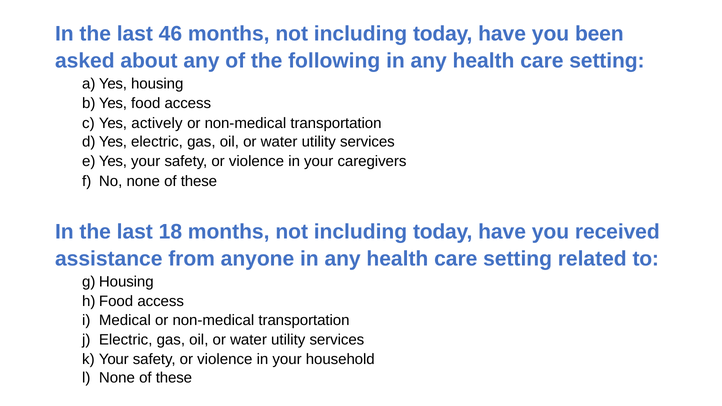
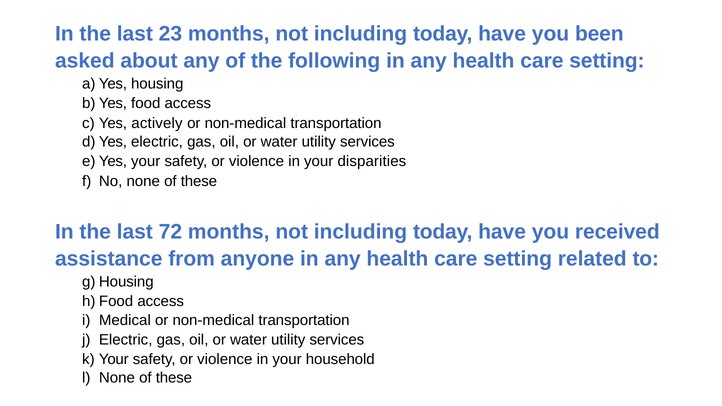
46: 46 -> 23
caregivers: caregivers -> disparities
18: 18 -> 72
